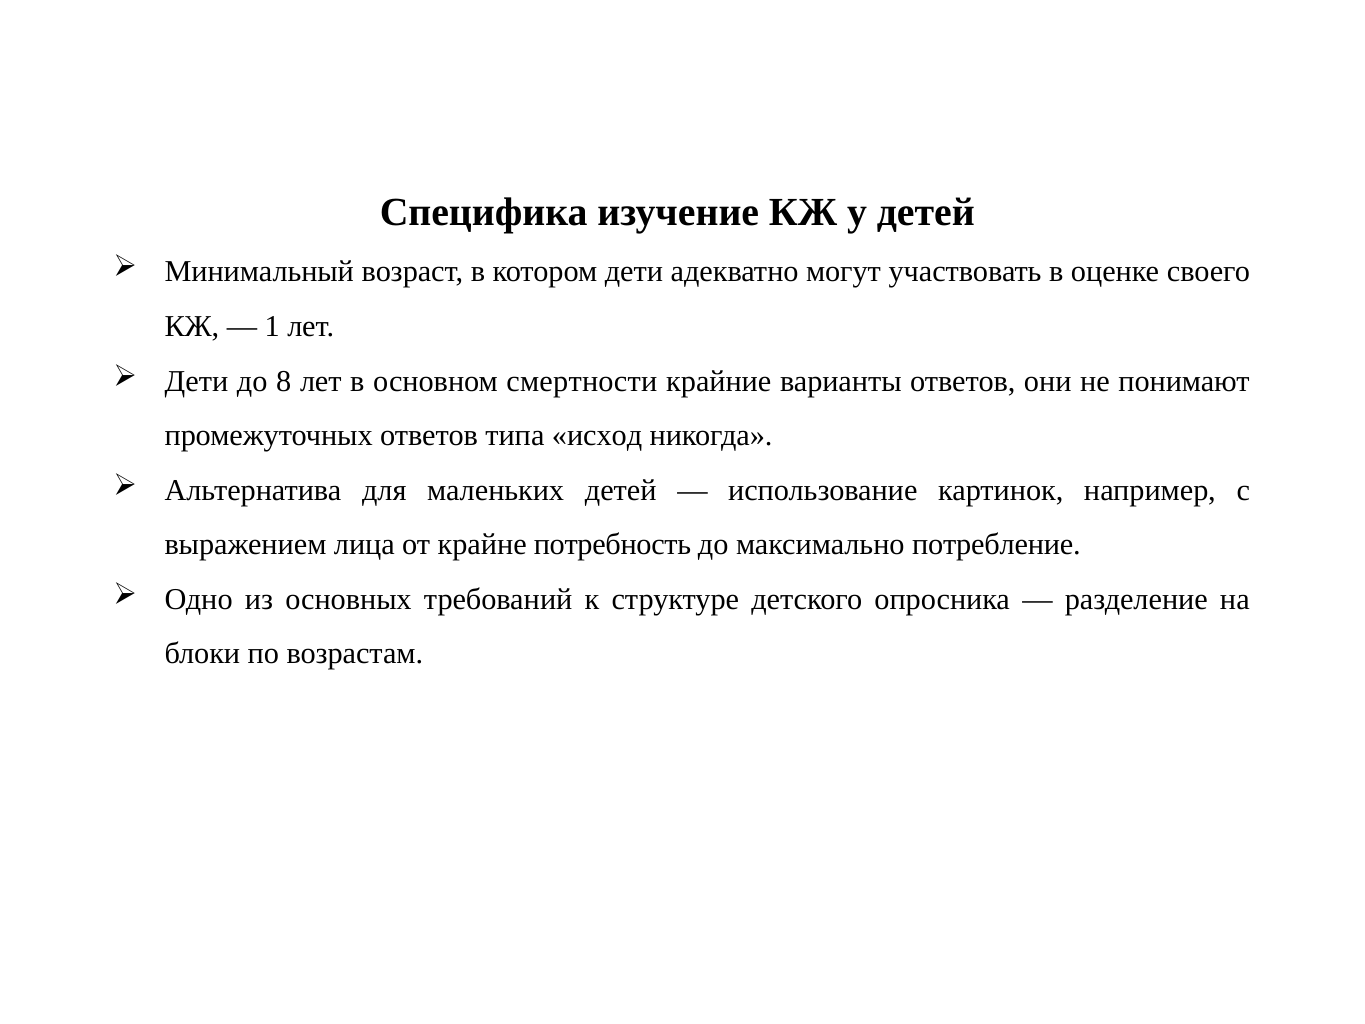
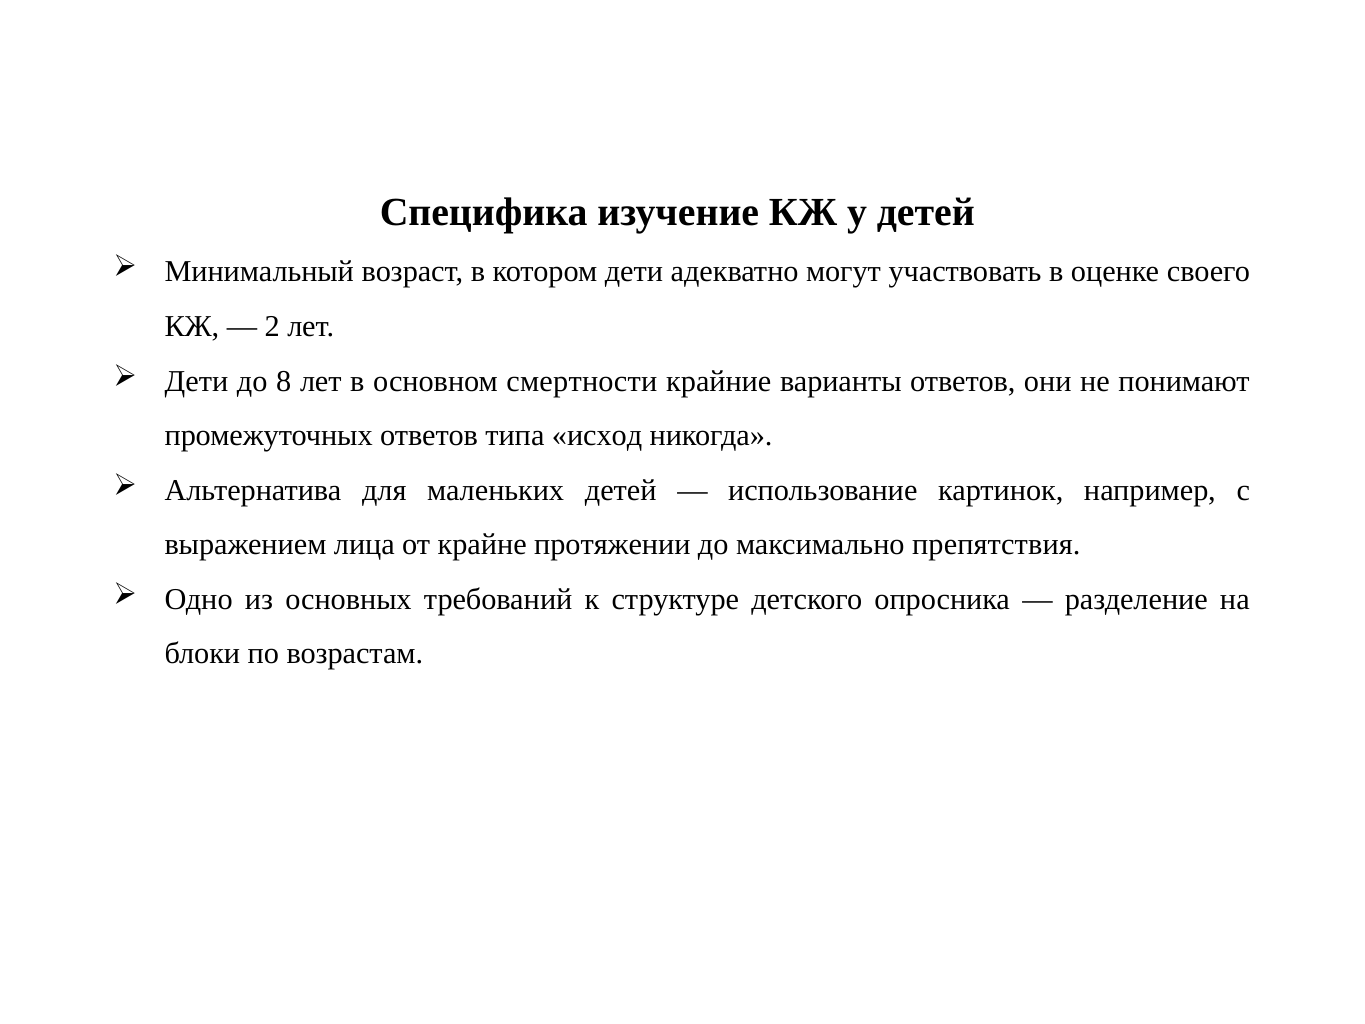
1: 1 -> 2
потребность: потребность -> протяжении
потребление: потребление -> препятствия
